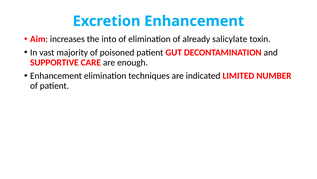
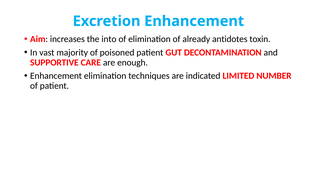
salicylate: salicylate -> antidotes
